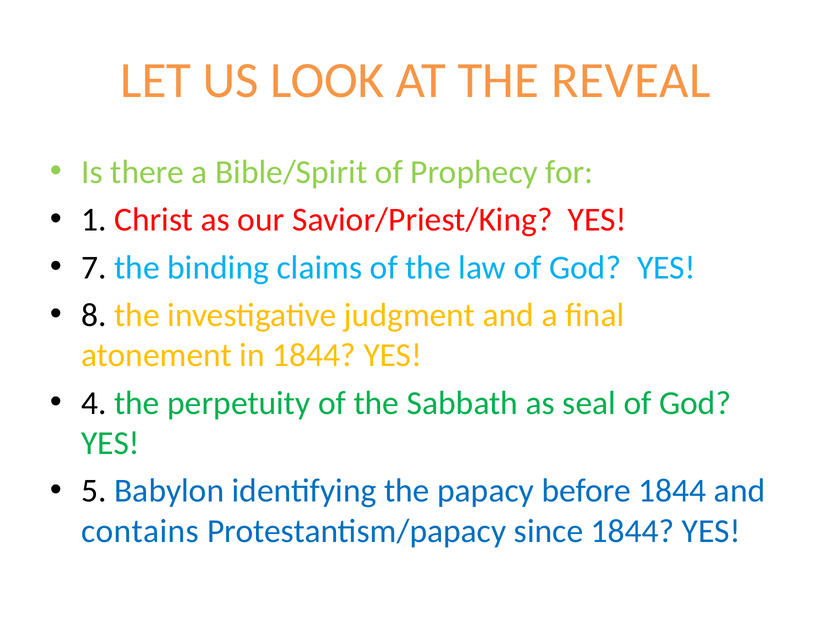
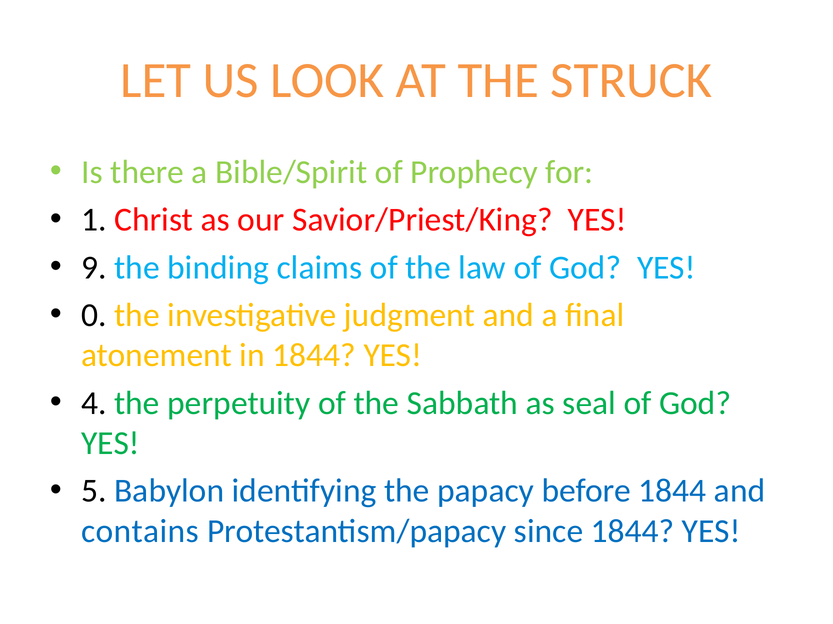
REVEAL: REVEAL -> STRUCK
7: 7 -> 9
8: 8 -> 0
